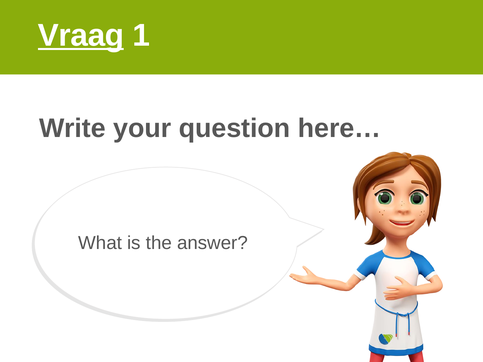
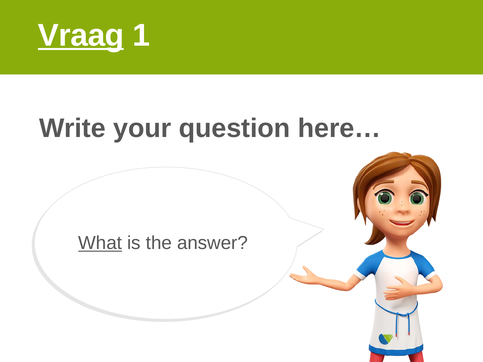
What underline: none -> present
